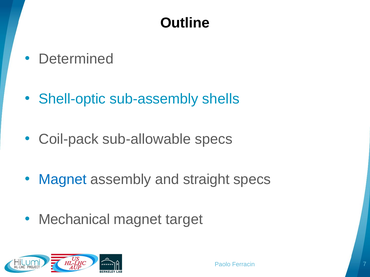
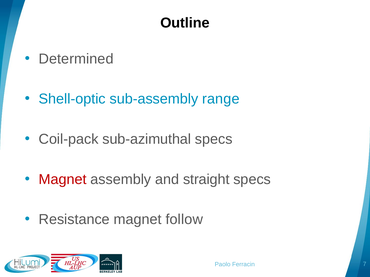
shells: shells -> range
sub-allowable: sub-allowable -> sub-azimuthal
Magnet at (63, 180) colour: blue -> red
Mechanical: Mechanical -> Resistance
target: target -> follow
